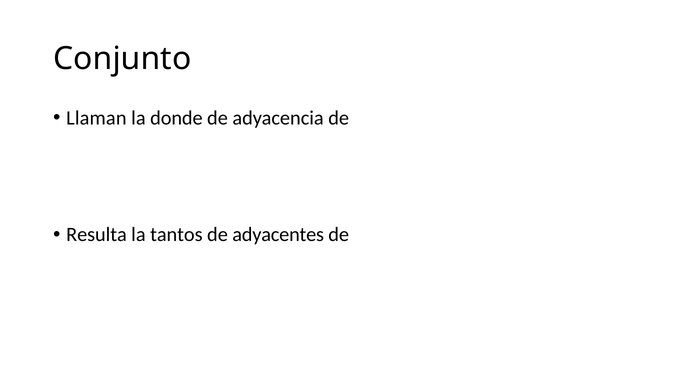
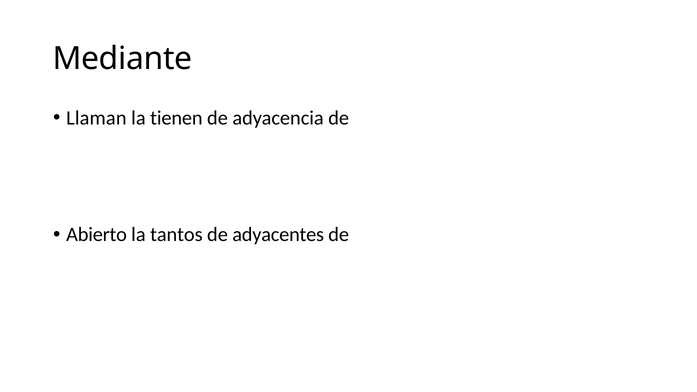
Conjunto: Conjunto -> Mediante
donde: donde -> tienen
Resulta: Resulta -> Abierto
